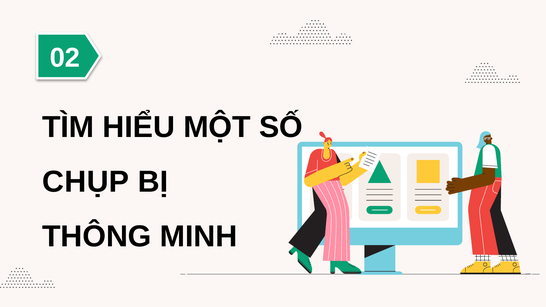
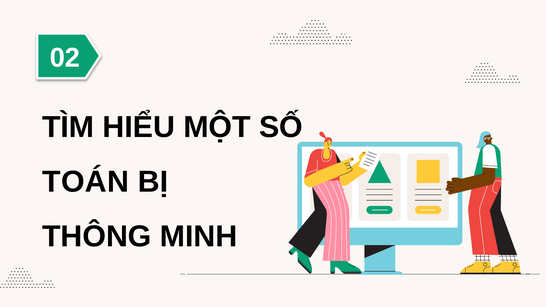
CHỤP: CHỤP -> TOÁN
